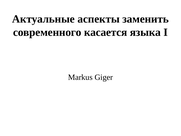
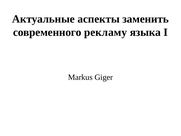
касается: касается -> рекламу
